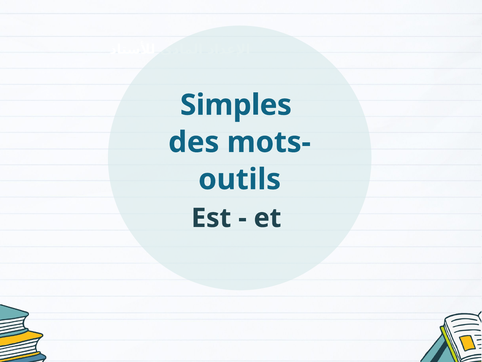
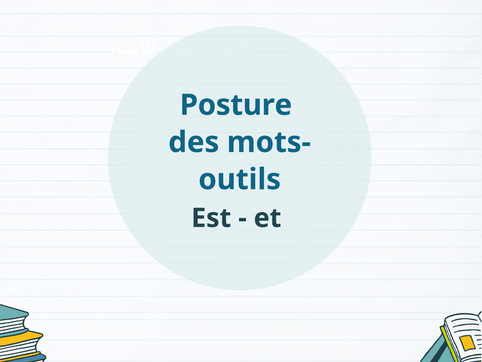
Simples: Simples -> Posture
